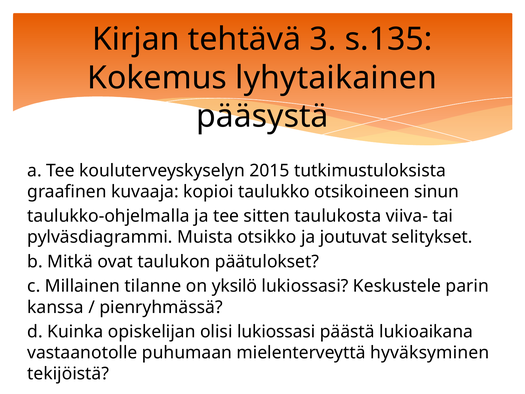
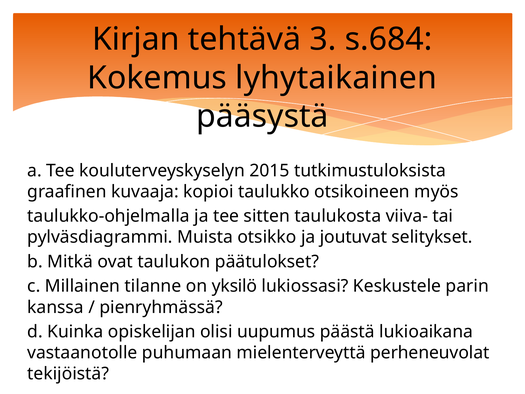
s.135: s.135 -> s.684
sinun: sinun -> myös
olisi lukiossasi: lukiossasi -> uupumus
hyväksyminen: hyväksyminen -> perheneuvolat
